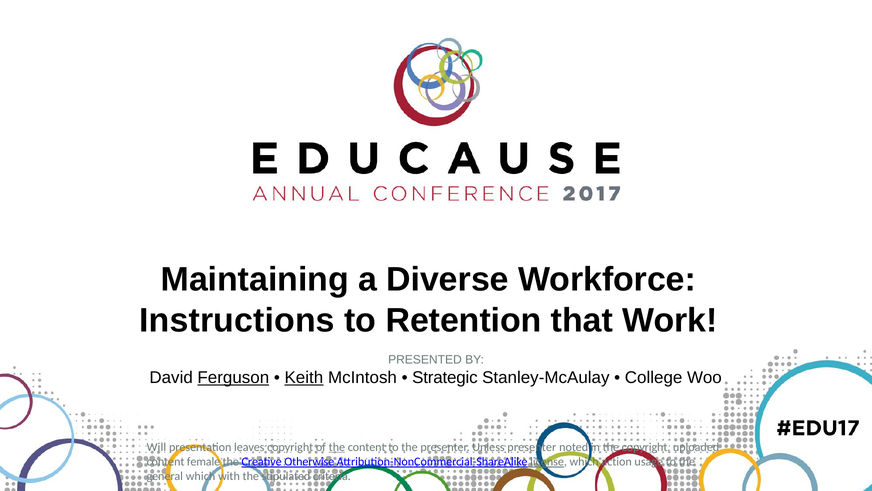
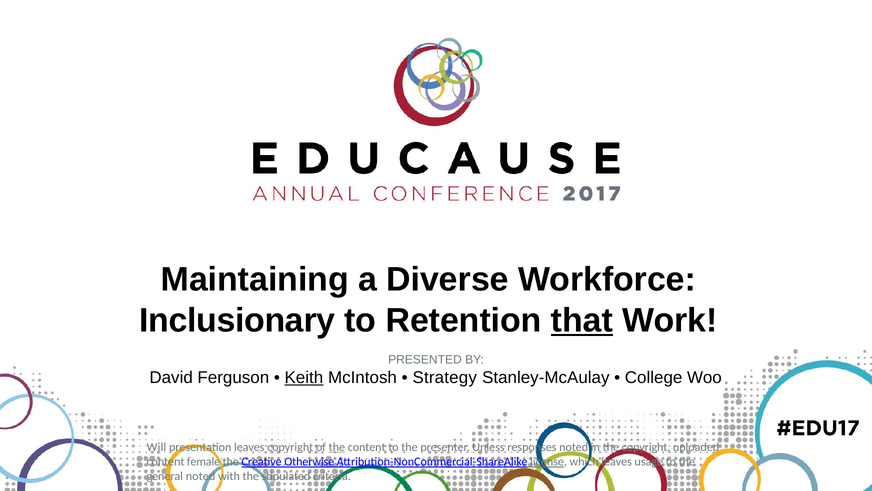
Instructions: Instructions -> Inclusionary
that underline: none -> present
Ferguson underline: present -> none
Strategic: Strategic -> Strategy
Unless presenter: presenter -> responses
which action: action -> leaves
general which: which -> noted
